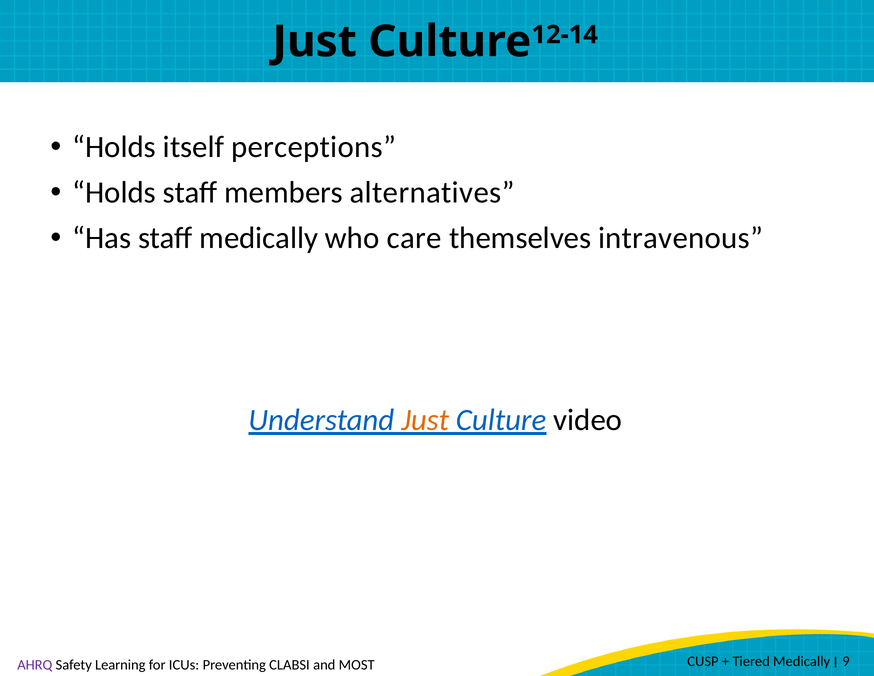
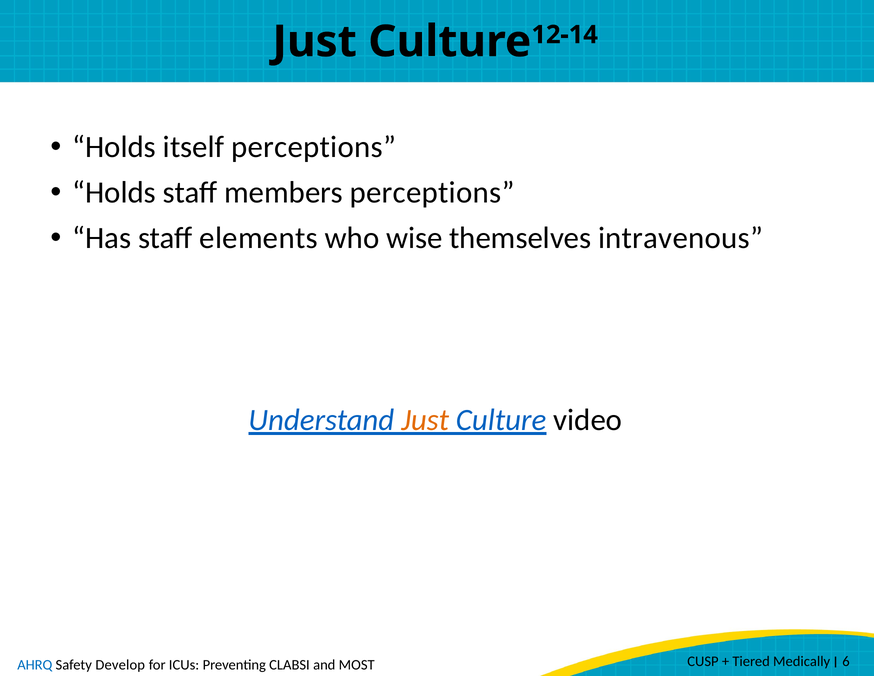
members alternatives: alternatives -> perceptions
staff medically: medically -> elements
care: care -> wise
AHRQ colour: purple -> blue
Learning: Learning -> Develop
9: 9 -> 6
